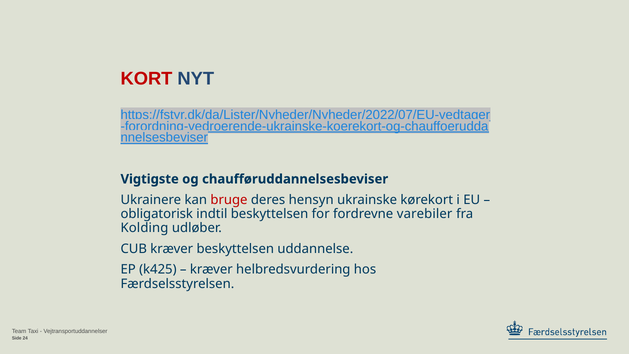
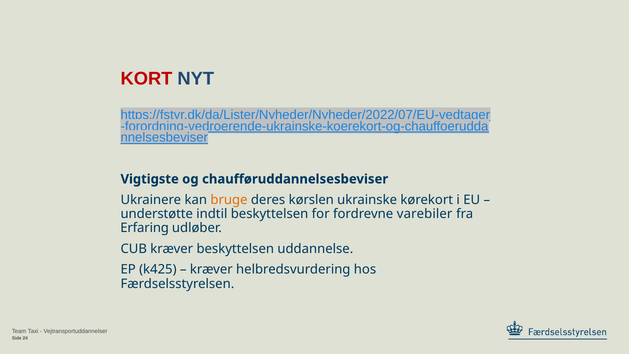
bruge colour: red -> orange
hensyn: hensyn -> kørslen
obligatorisk: obligatorisk -> understøtte
Kolding: Kolding -> Erfaring
